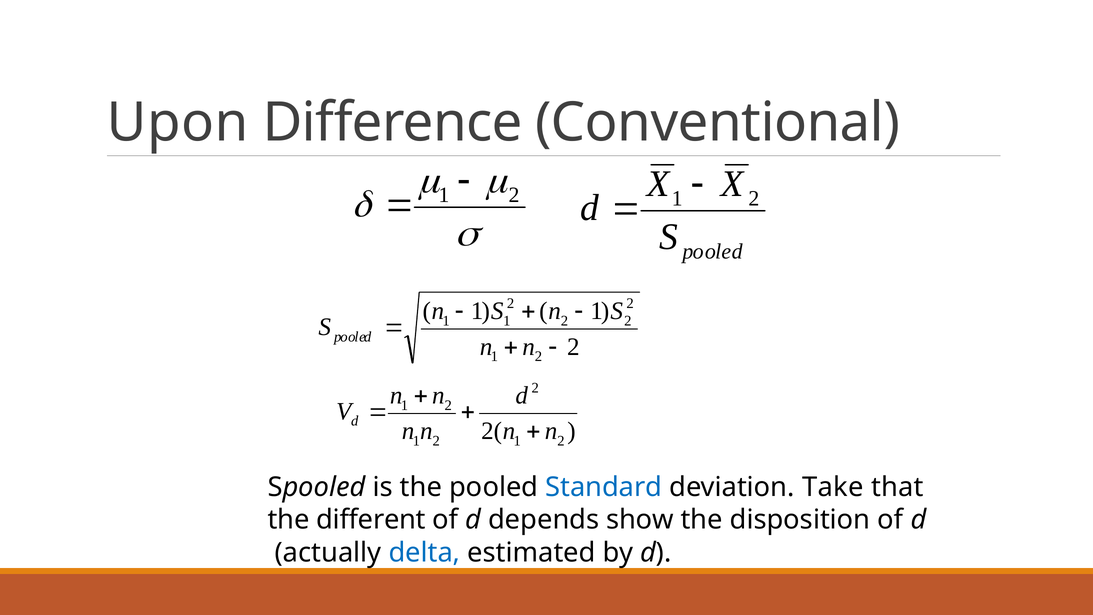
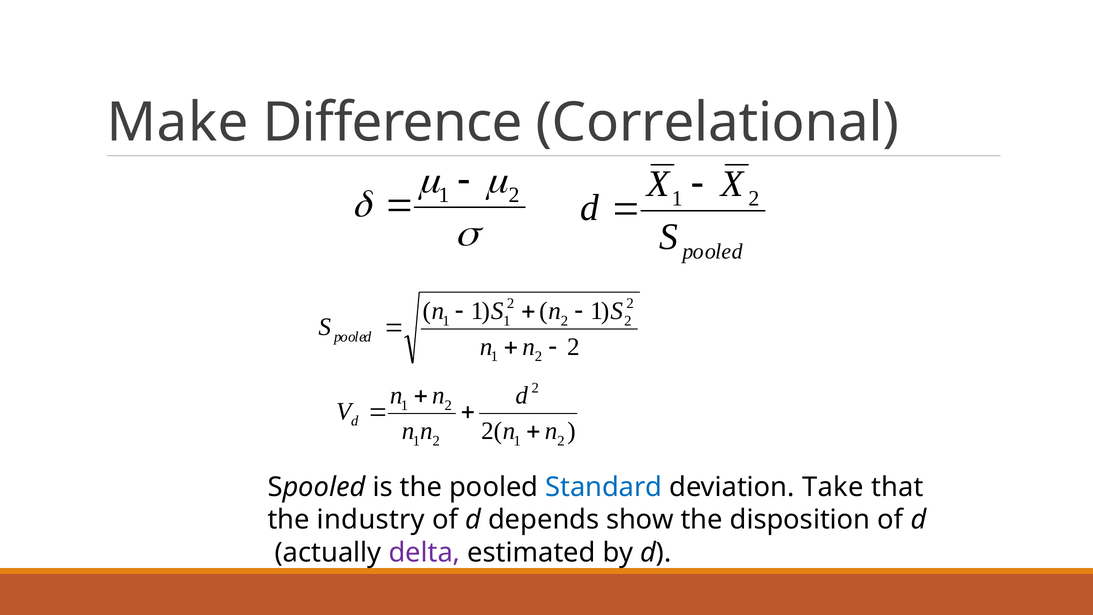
Upon: Upon -> Make
Conventional: Conventional -> Correlational
different: different -> industry
delta colour: blue -> purple
